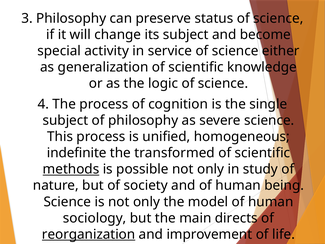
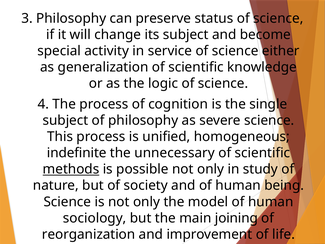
transformed: transformed -> unnecessary
directs: directs -> joining
reorganization underline: present -> none
